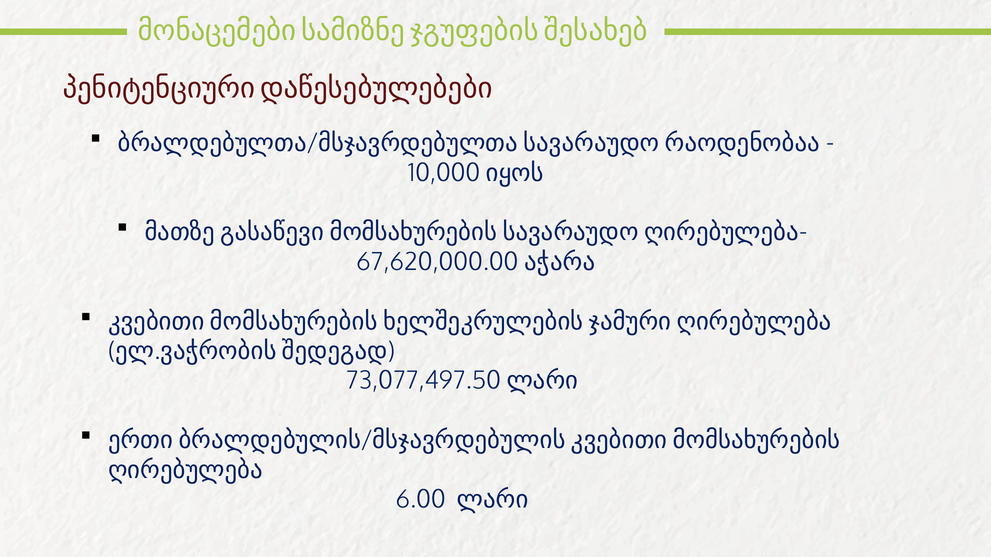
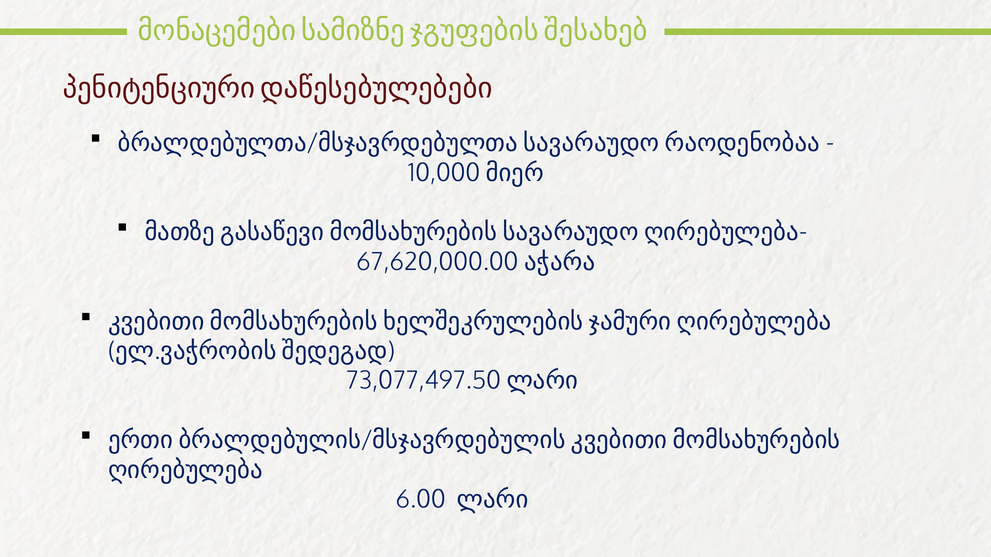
იყოს: იყოს -> მიერ
